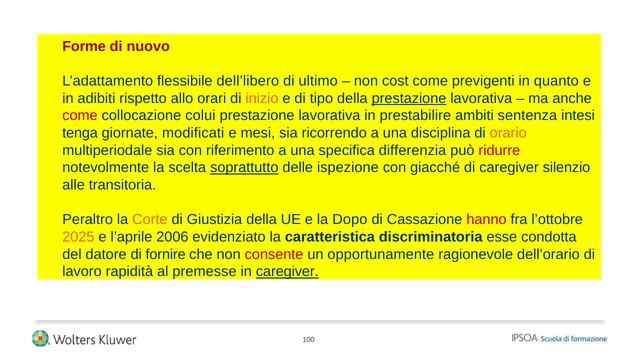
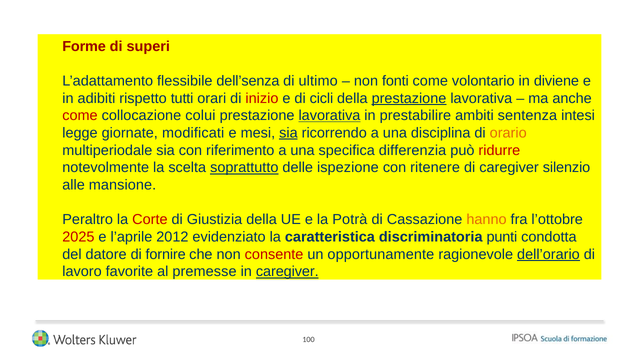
nuovo: nuovo -> superi
dell’libero: dell’libero -> dell’senza
cost: cost -> fonti
previgenti: previgenti -> volontario
quanto: quanto -> diviene
allo: allo -> tutti
inizio colour: orange -> red
tipo: tipo -> cicli
lavorativa at (329, 116) underline: none -> present
tenga: tenga -> legge
sia at (288, 133) underline: none -> present
giacché: giacché -> ritenere
transitoria: transitoria -> mansione
Corte colour: orange -> red
Dopo: Dopo -> Potrà
hanno colour: red -> orange
2025 colour: orange -> red
2006: 2006 -> 2012
esse: esse -> punti
dell’orario underline: none -> present
rapidità: rapidità -> favorite
